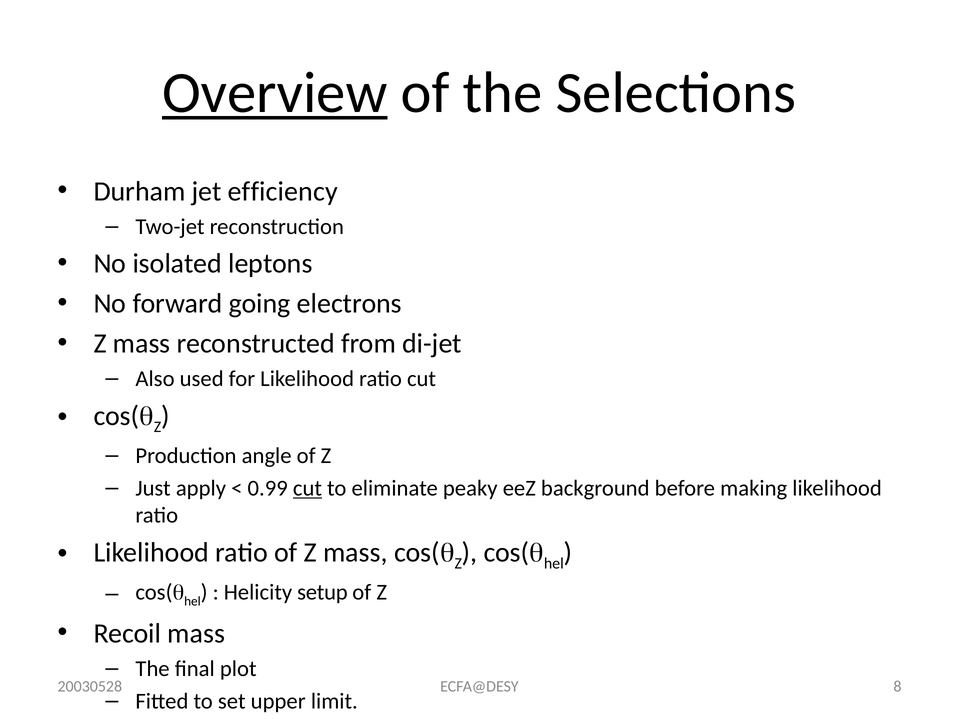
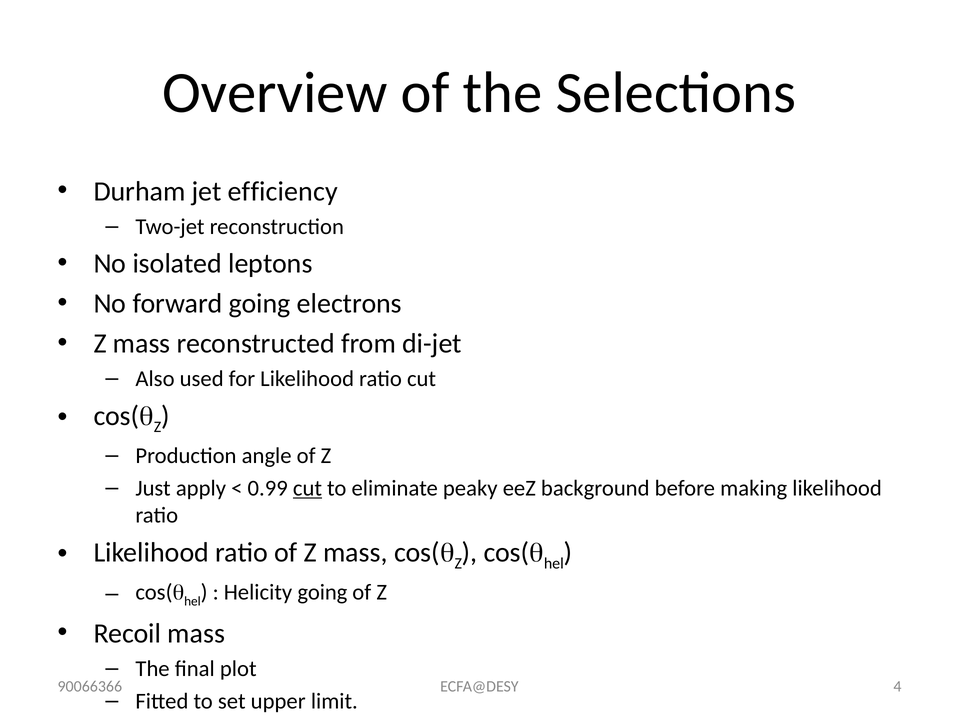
Overview underline: present -> none
Helicity setup: setup -> going
20030528: 20030528 -> 90066366
8: 8 -> 4
